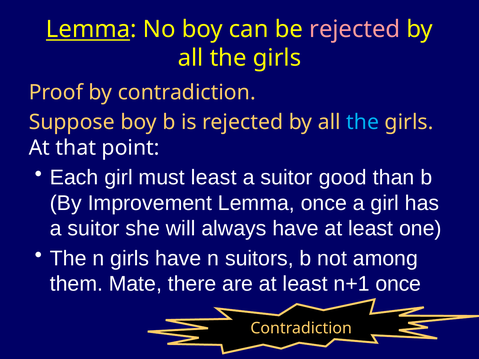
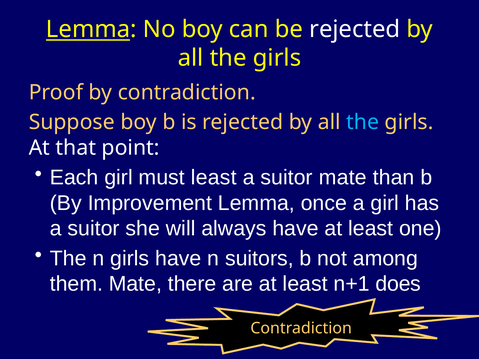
rejected at (355, 29) colour: pink -> white
suitor good: good -> mate
n+1 once: once -> does
